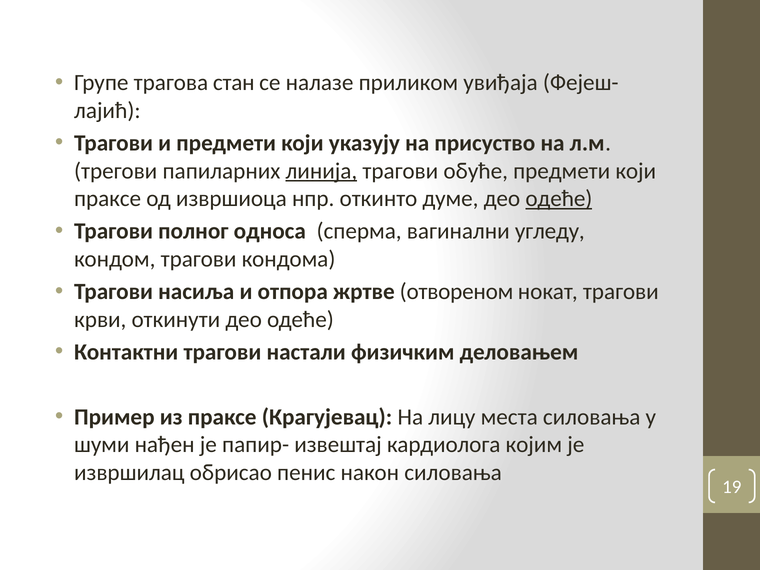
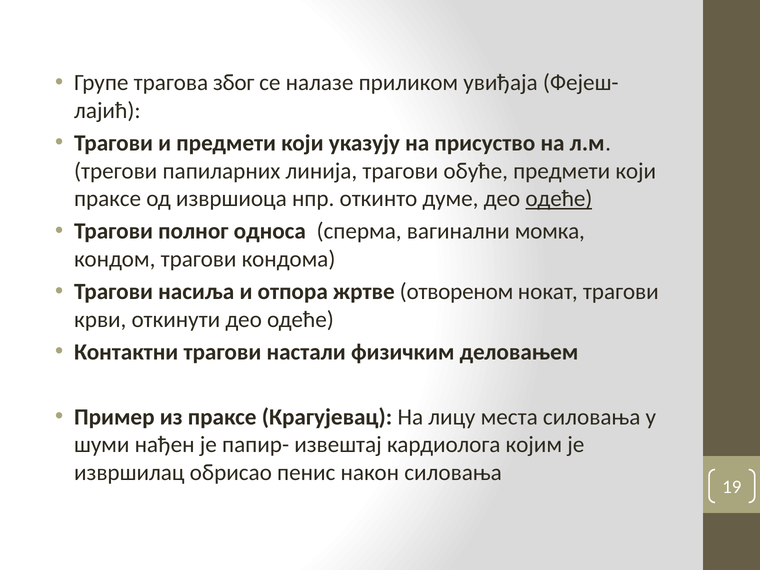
стан: стан -> због
линија underline: present -> none
угледу: угледу -> момка
